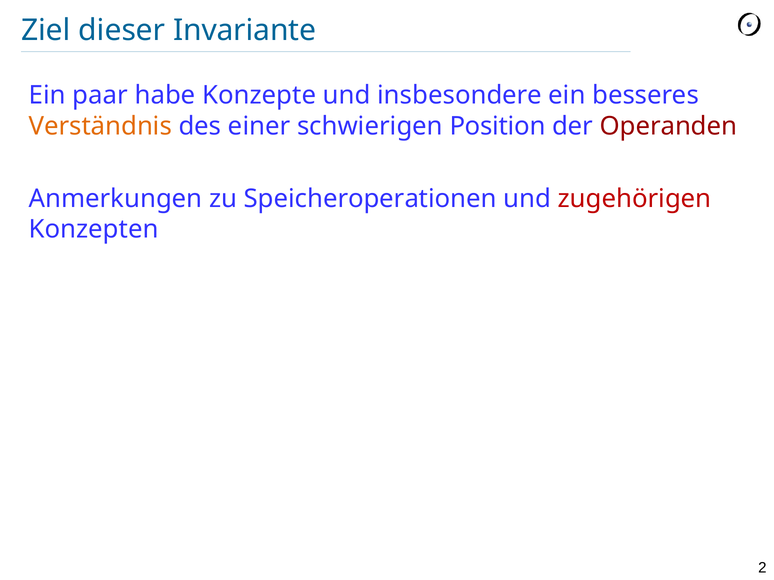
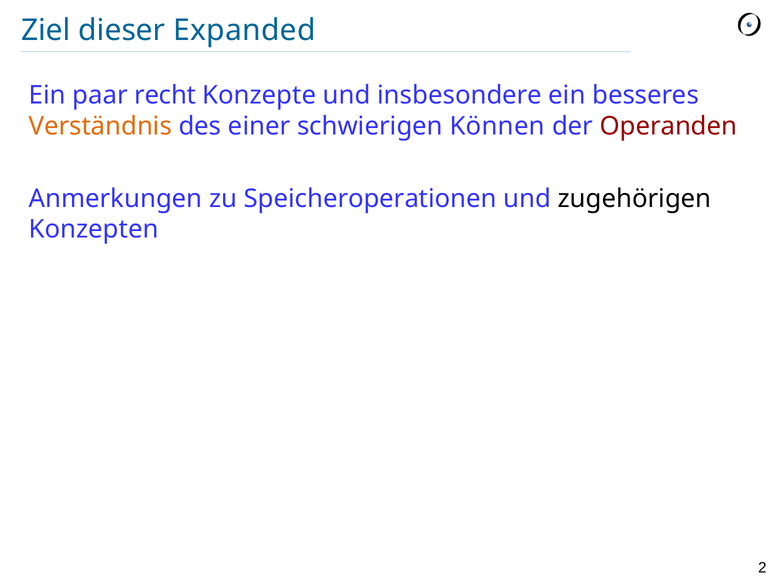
Invariante: Invariante -> Expanded
habe: habe -> recht
Position: Position -> Können
zugehörigen colour: red -> black
